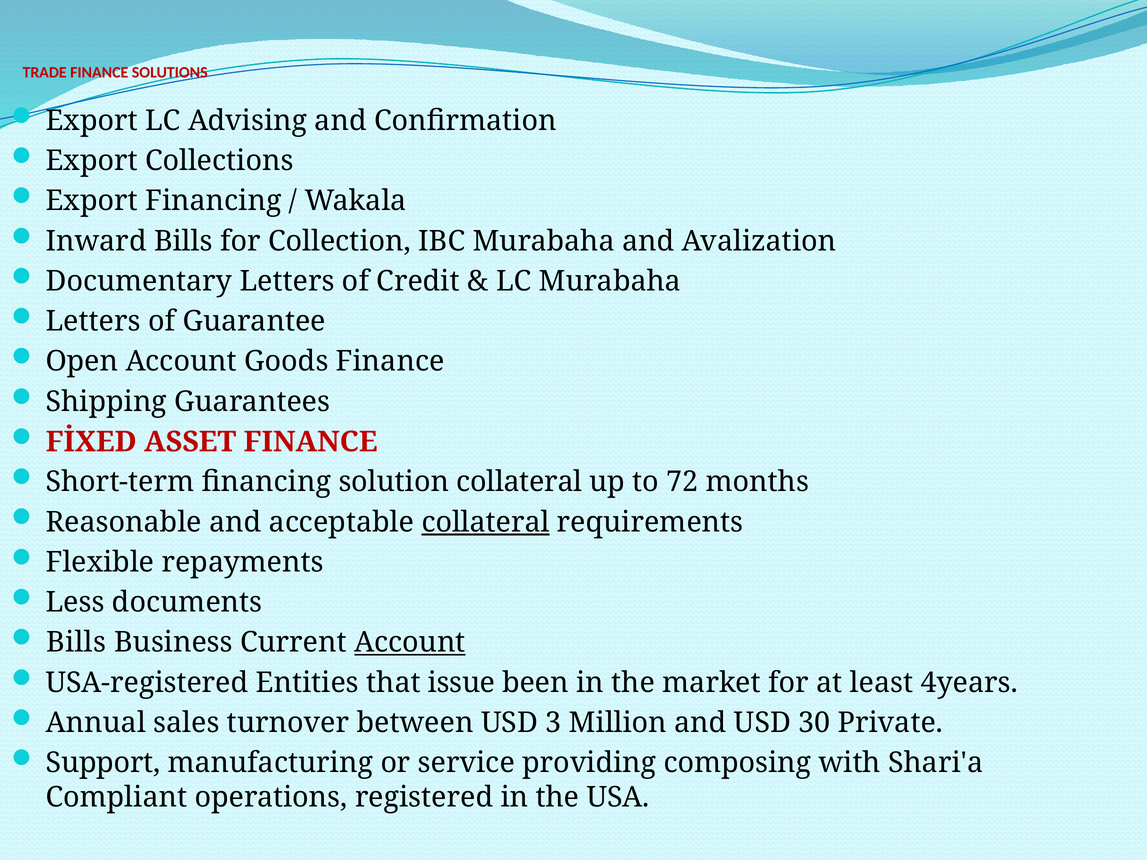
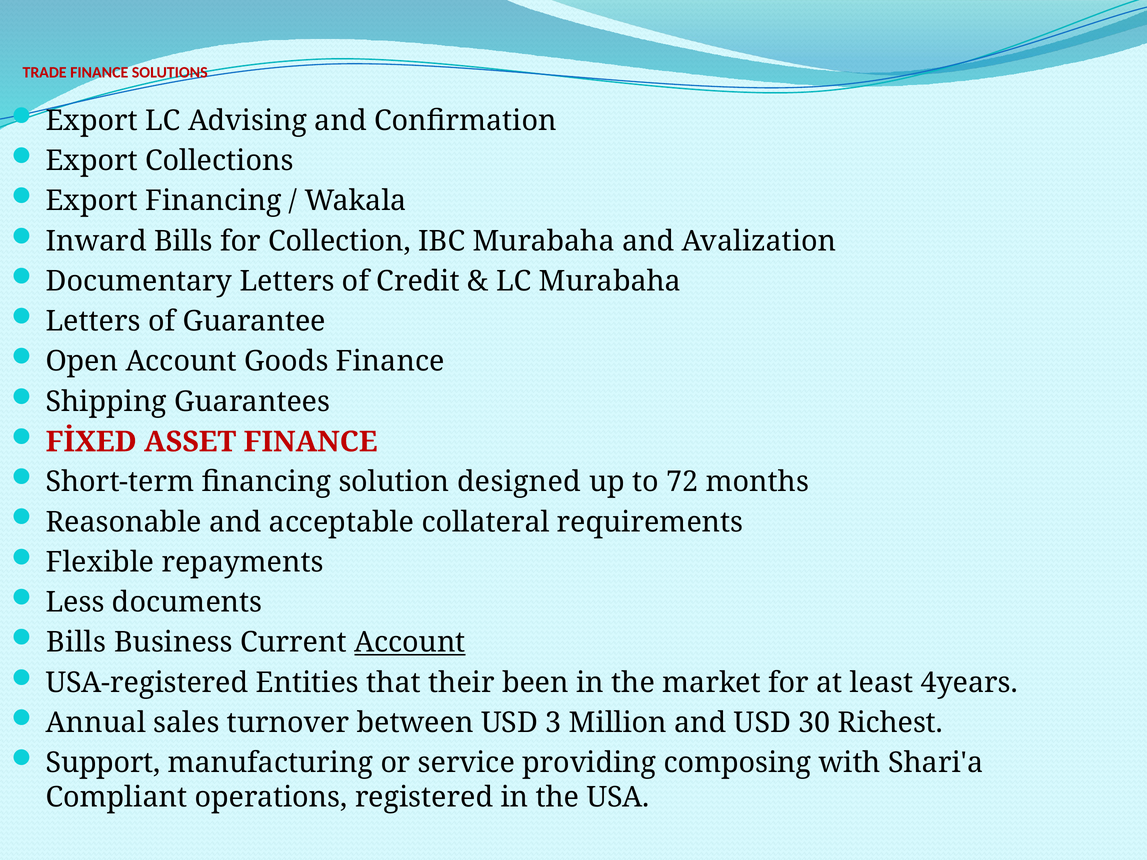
solution collateral: collateral -> designed
collateral at (486, 522) underline: present -> none
issue: issue -> their
Private: Private -> Richest
